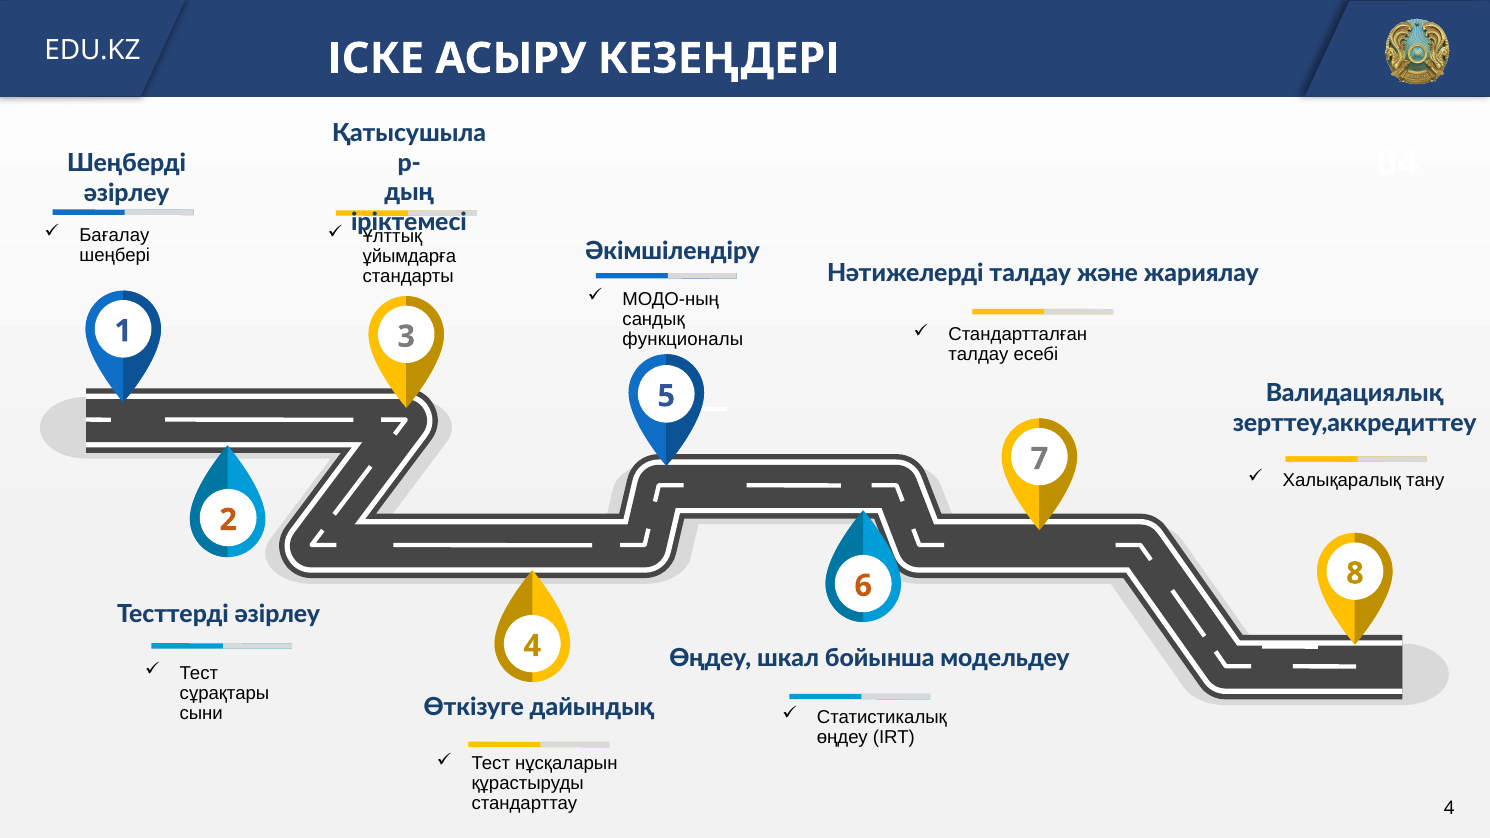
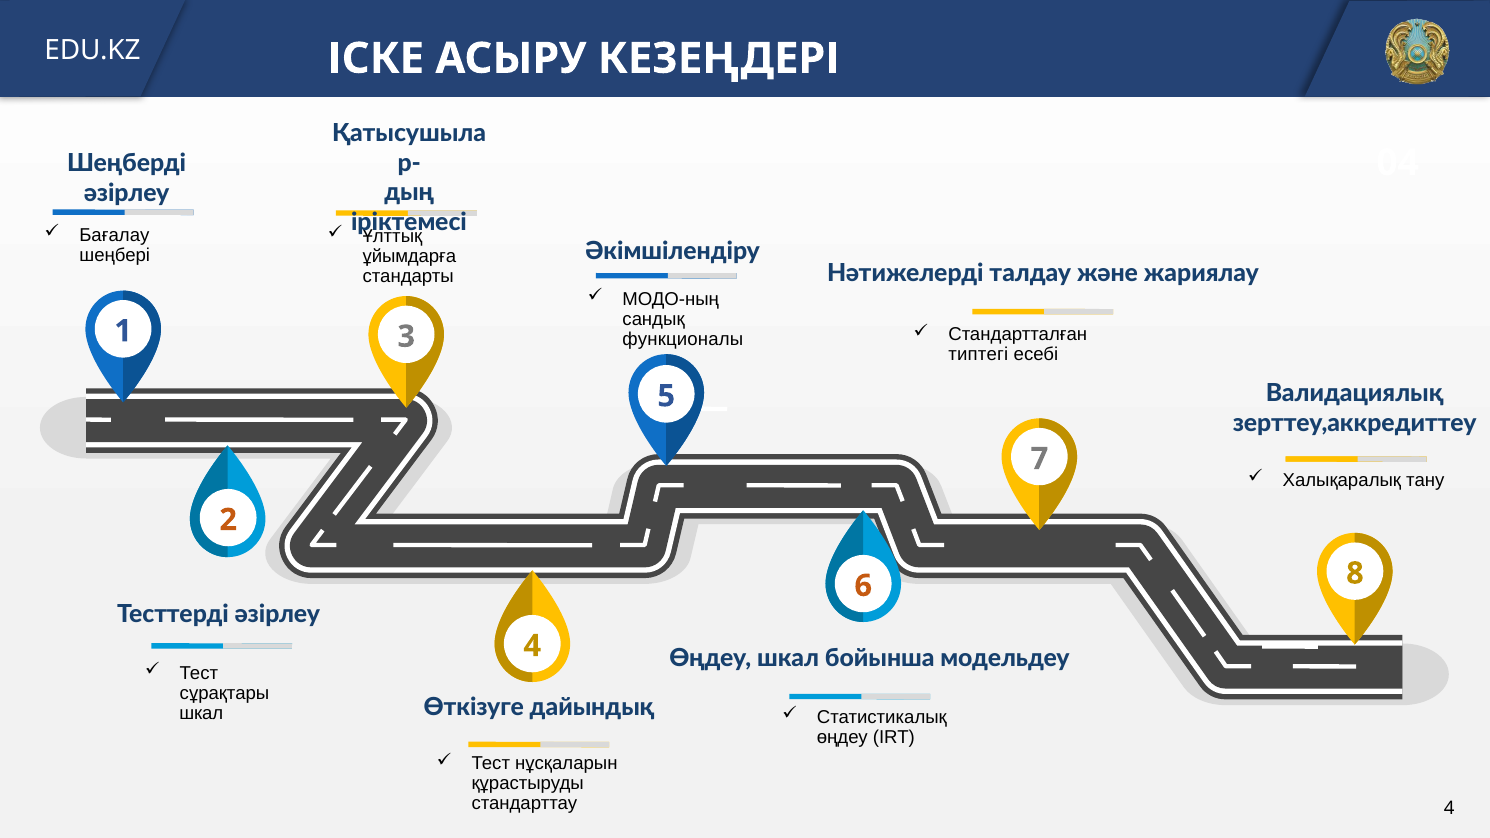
талдау at (978, 355): талдау -> типтегі
сыни at (201, 714): сыни -> шкал
